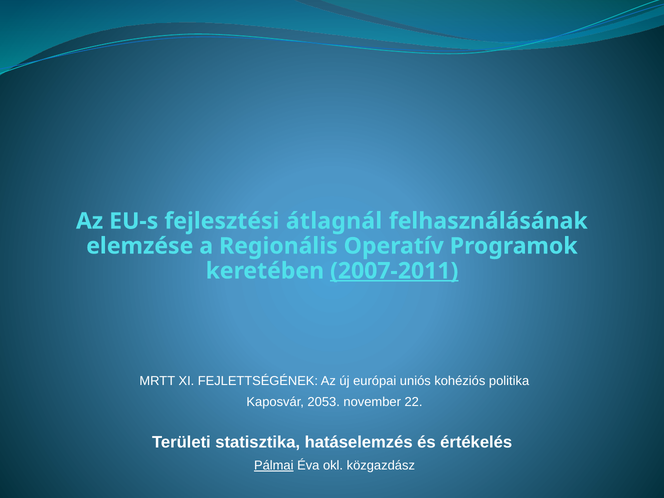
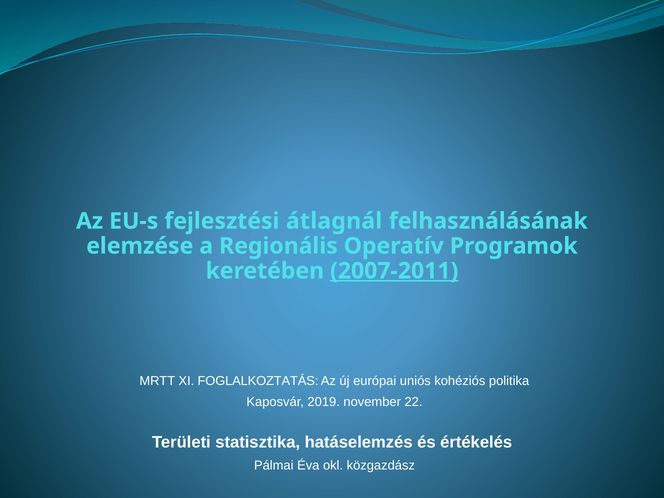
FEJLETTSÉGÉNEK: FEJLETTSÉGÉNEK -> FOGLALKOZTATÁS
2053: 2053 -> 2019
Pálmai underline: present -> none
